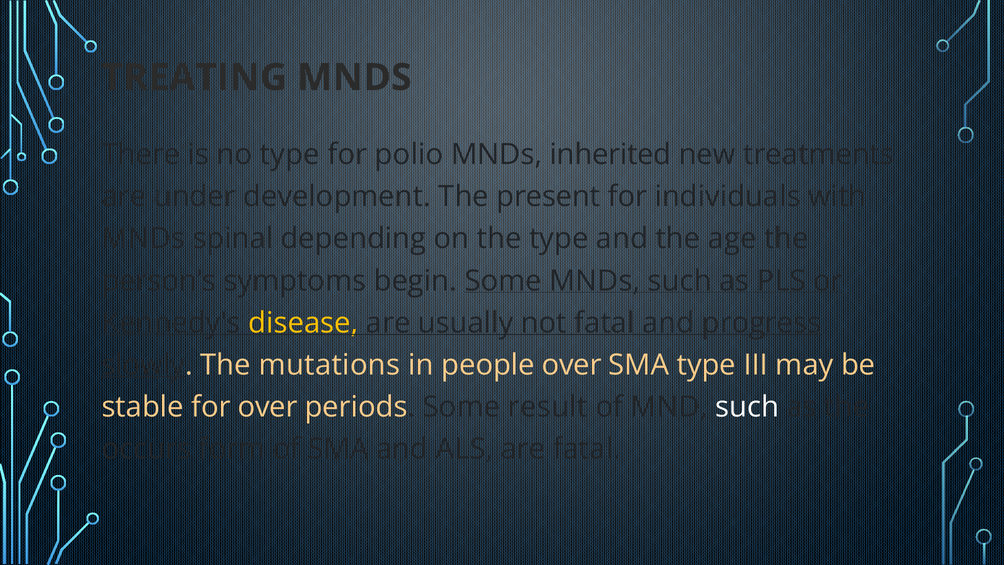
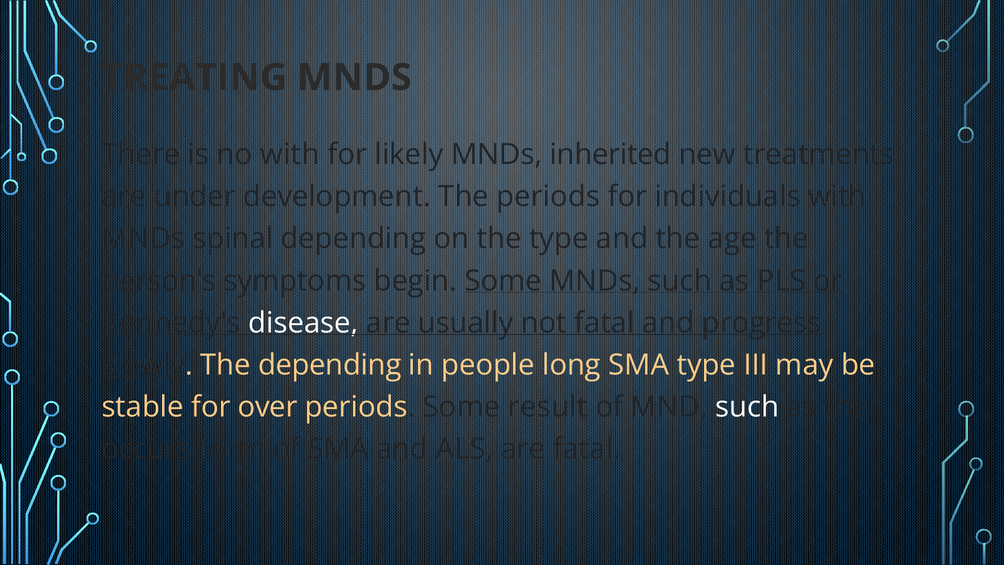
no type: type -> with
polio: polio -> likely
The present: present -> periods
disease colour: yellow -> white
The mutations: mutations -> depending
people over: over -> long
